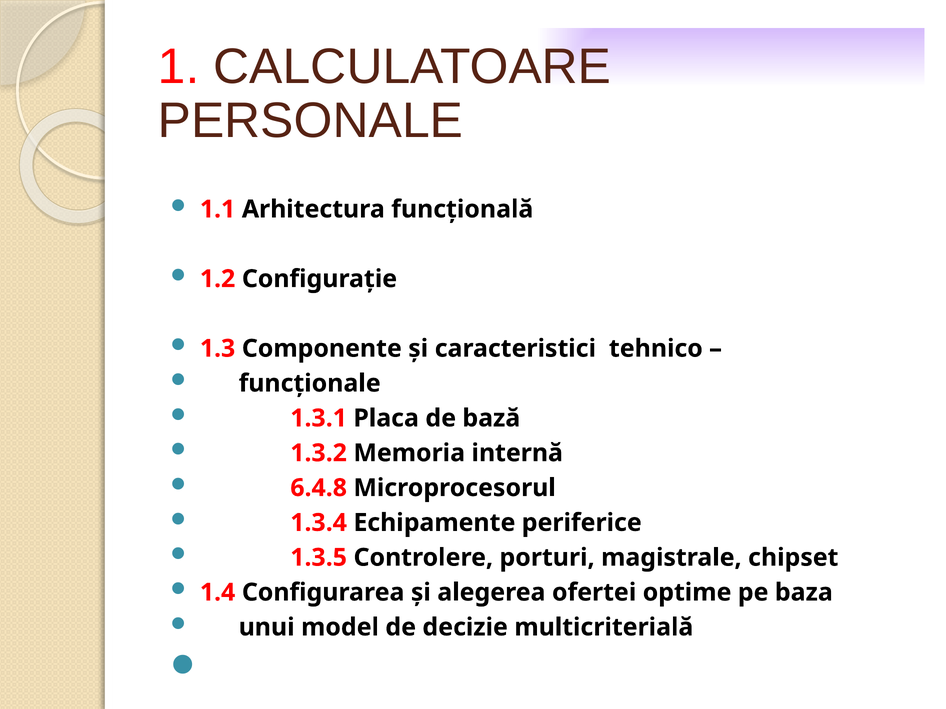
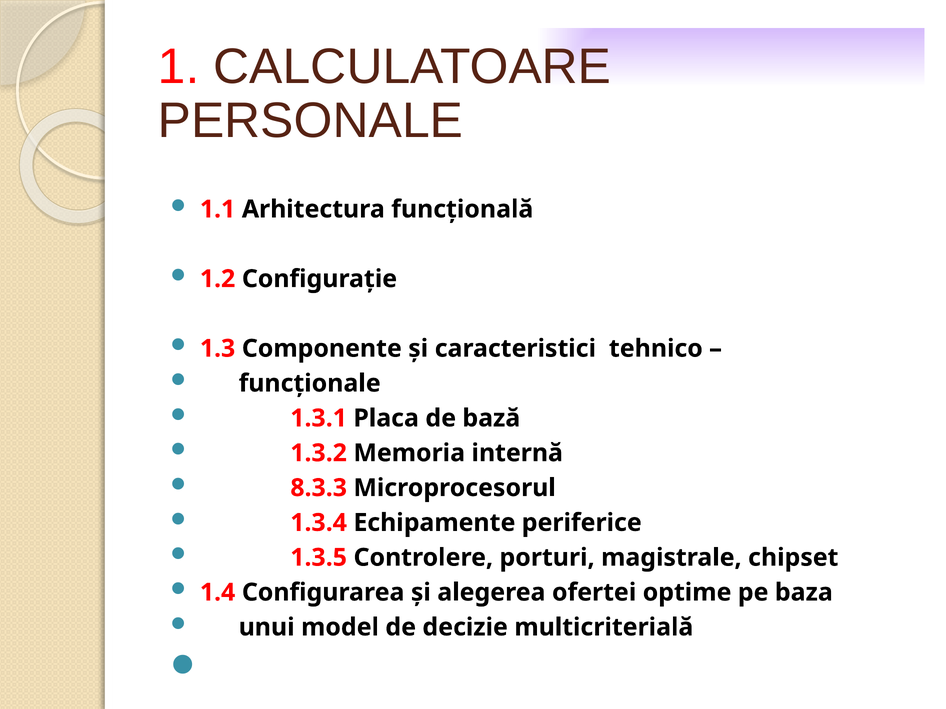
6.4.8: 6.4.8 -> 8.3.3
